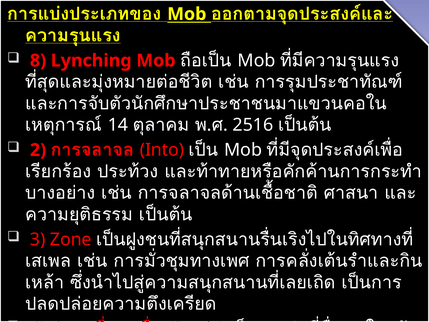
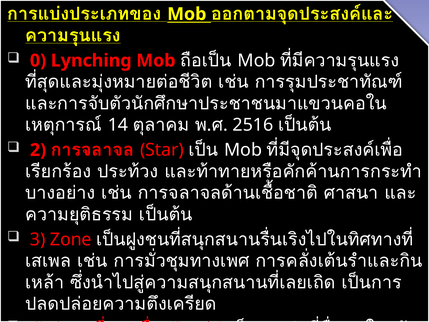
8: 8 -> 0
Into: Into -> Star
